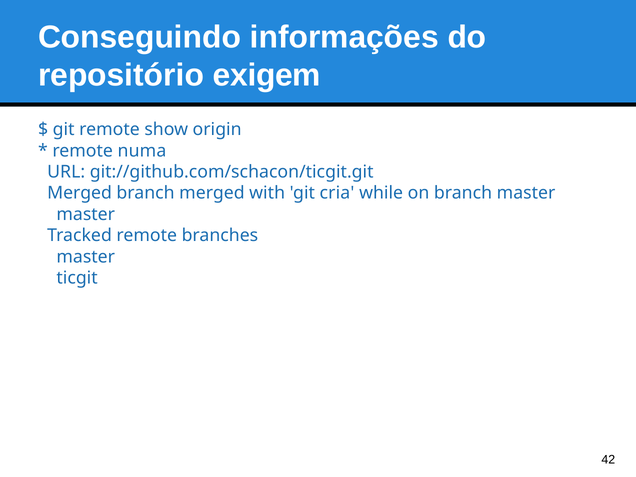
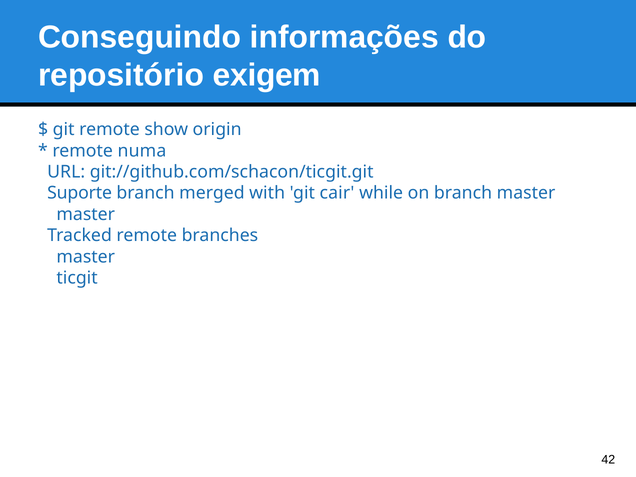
Merged at (80, 193): Merged -> Suporte
cria: cria -> cair
